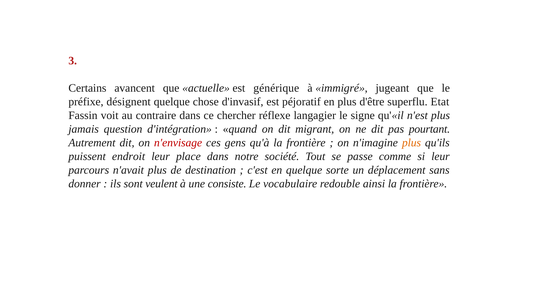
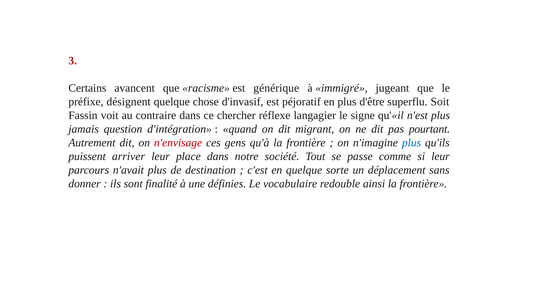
actuelle: actuelle -> racisme
Etat: Etat -> Soit
plus at (411, 143) colour: orange -> blue
endroit: endroit -> arriver
veulent: veulent -> finalité
consiste: consiste -> définies
